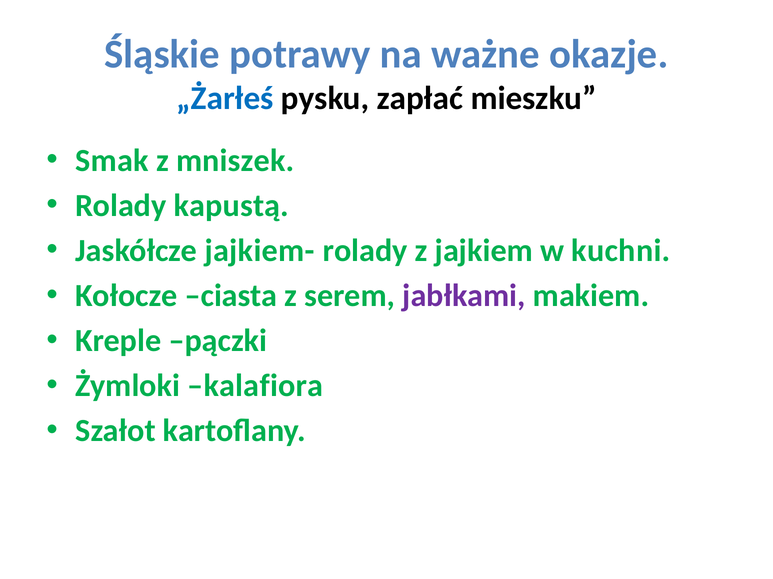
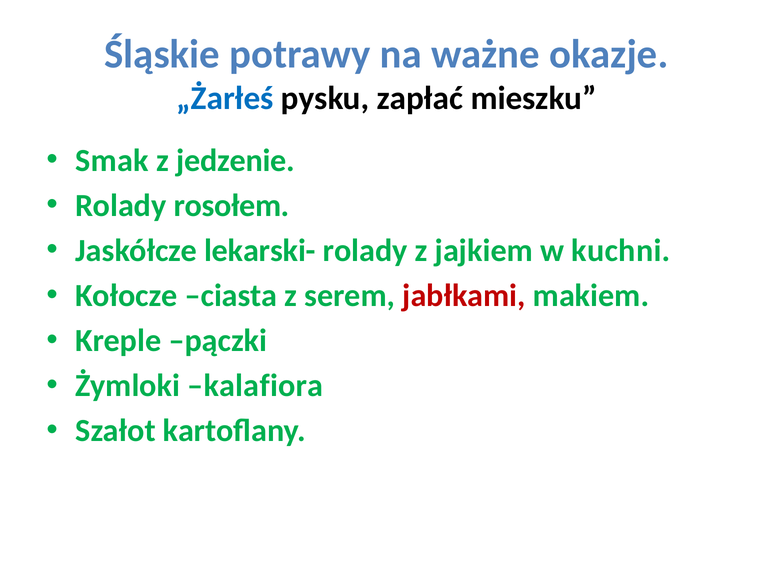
mniszek: mniszek -> jedzenie
kapustą: kapustą -> rosołem
jajkiem-: jajkiem- -> lekarski-
jabłkami colour: purple -> red
